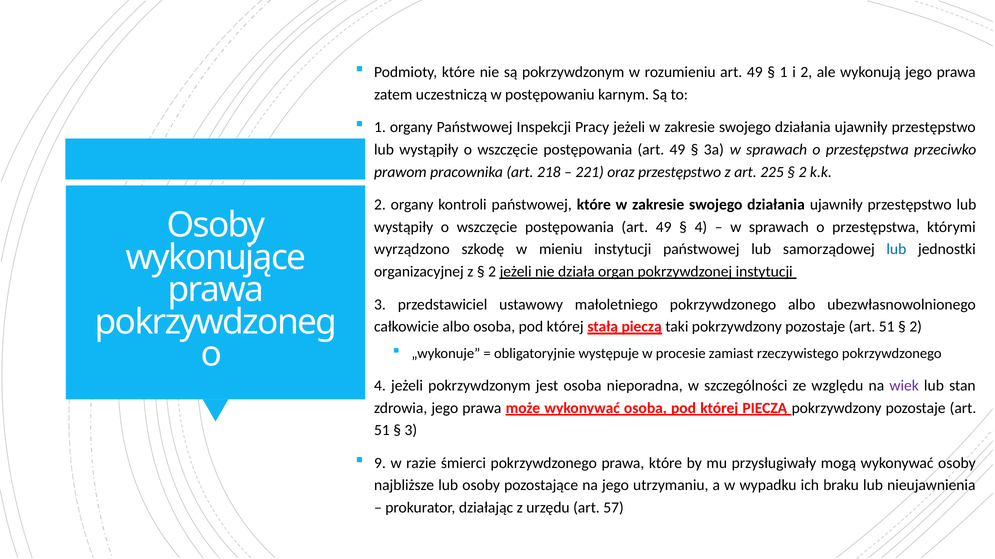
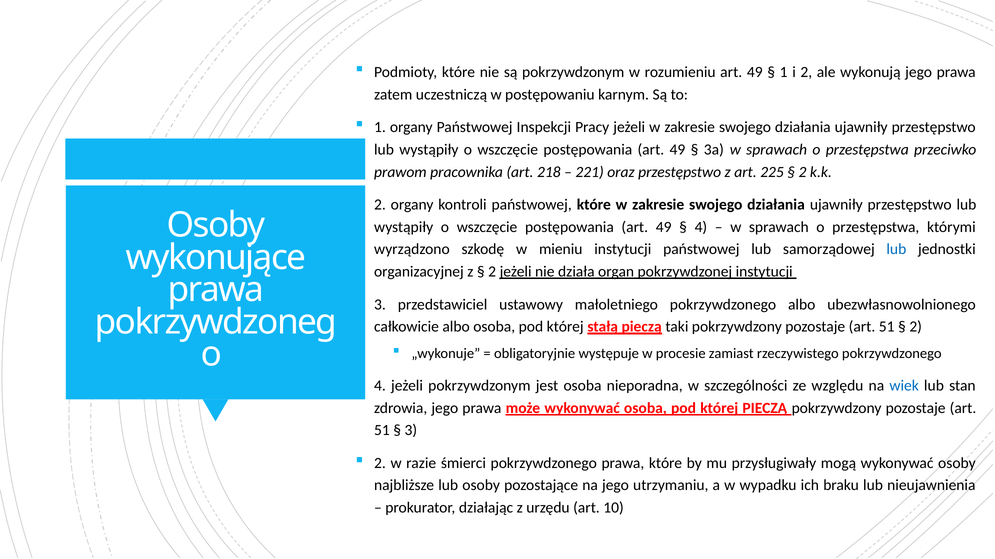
wiek colour: purple -> blue
9 at (380, 464): 9 -> 2
57: 57 -> 10
